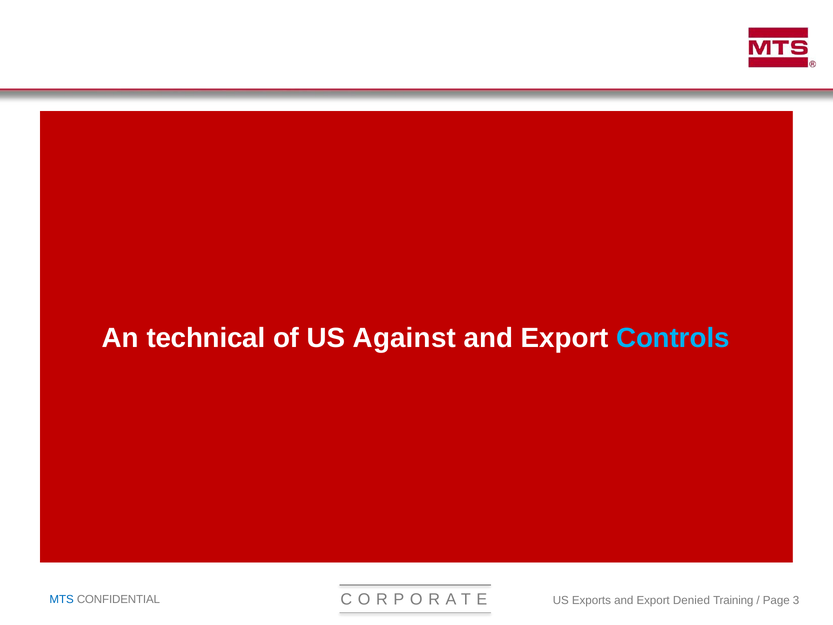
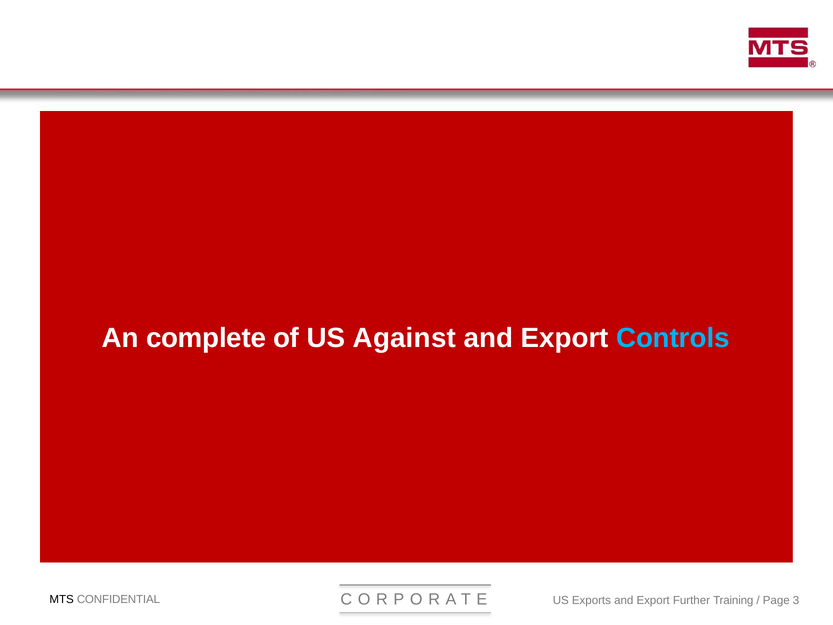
technical: technical -> complete
MTS colour: blue -> black
Denied: Denied -> Further
